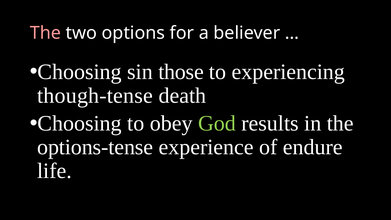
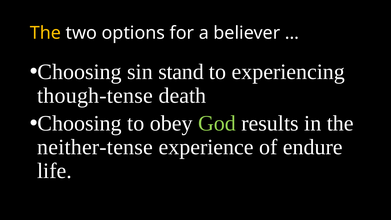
The at (45, 33) colour: pink -> yellow
those: those -> stand
options-tense: options-tense -> neither-tense
